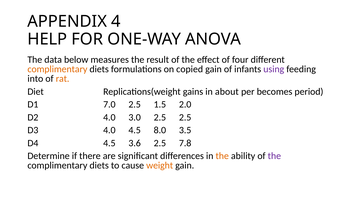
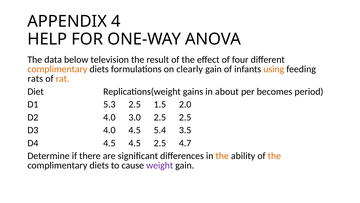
measures: measures -> television
copied: copied -> clearly
using colour: purple -> orange
into: into -> rats
7.0: 7.0 -> 5.3
8.0: 8.0 -> 5.4
4.5 3.6: 3.6 -> 4.5
7.8: 7.8 -> 4.7
the at (274, 156) colour: purple -> orange
weight colour: orange -> purple
